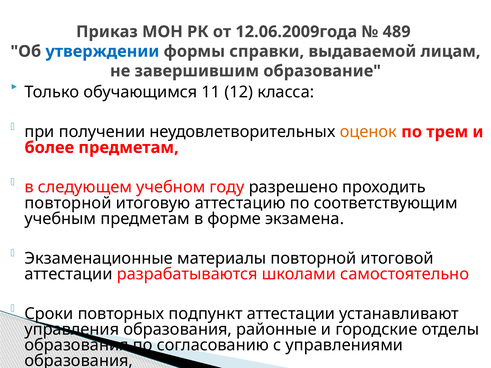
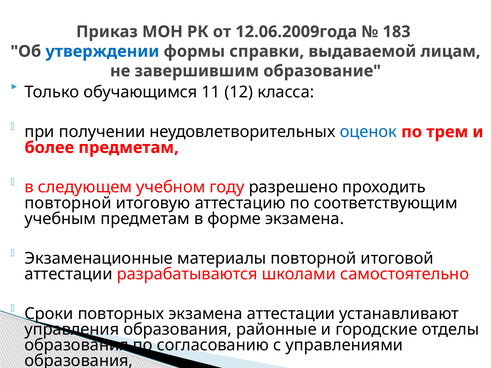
489: 489 -> 183
оценок colour: orange -> blue
повторных подпункт: подпункт -> экзамена
